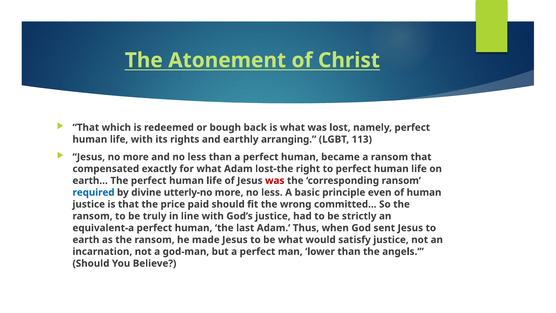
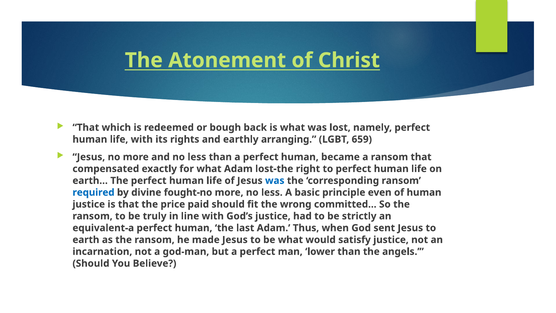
113: 113 -> 659
was at (275, 180) colour: red -> blue
utterly-no: utterly-no -> fought-no
